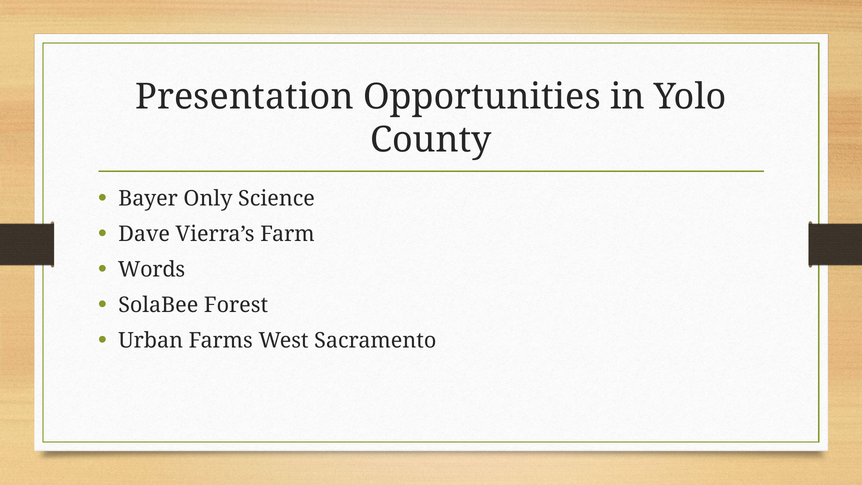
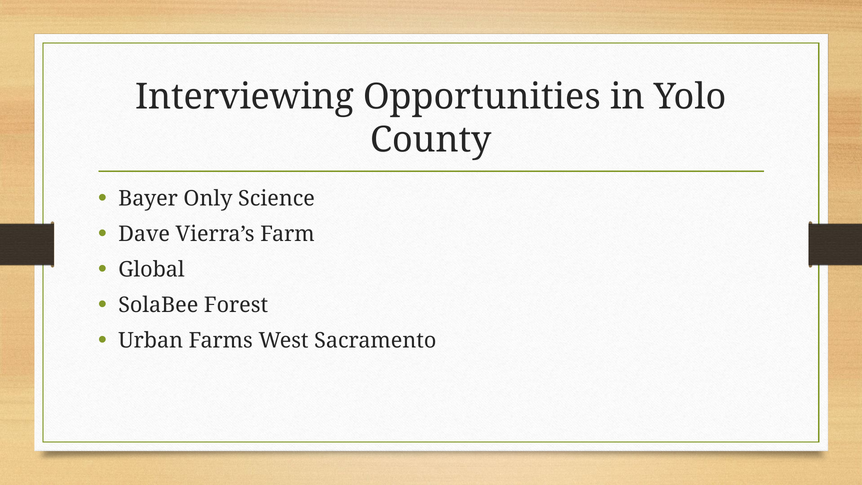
Presentation: Presentation -> Interviewing
Words: Words -> Global
